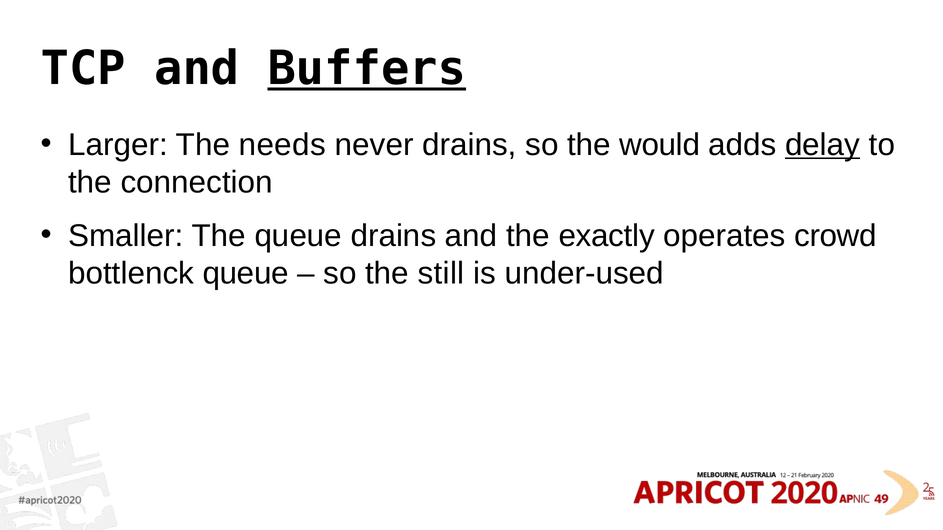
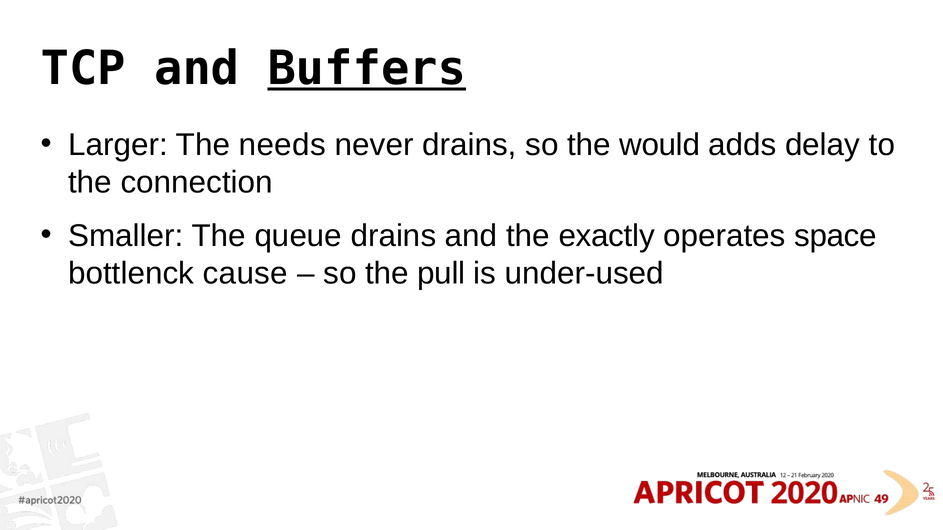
delay underline: present -> none
crowd: crowd -> space
bottlenck queue: queue -> cause
still: still -> pull
